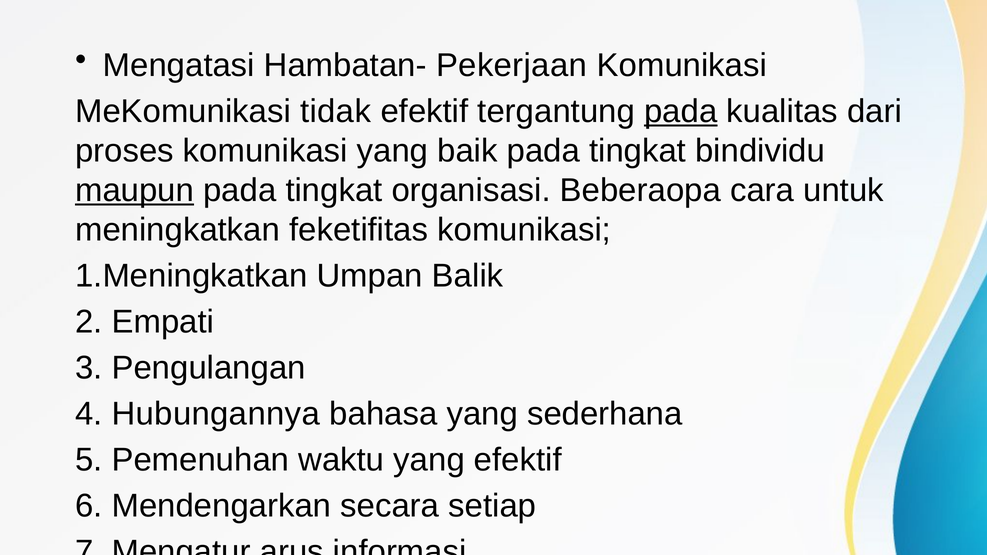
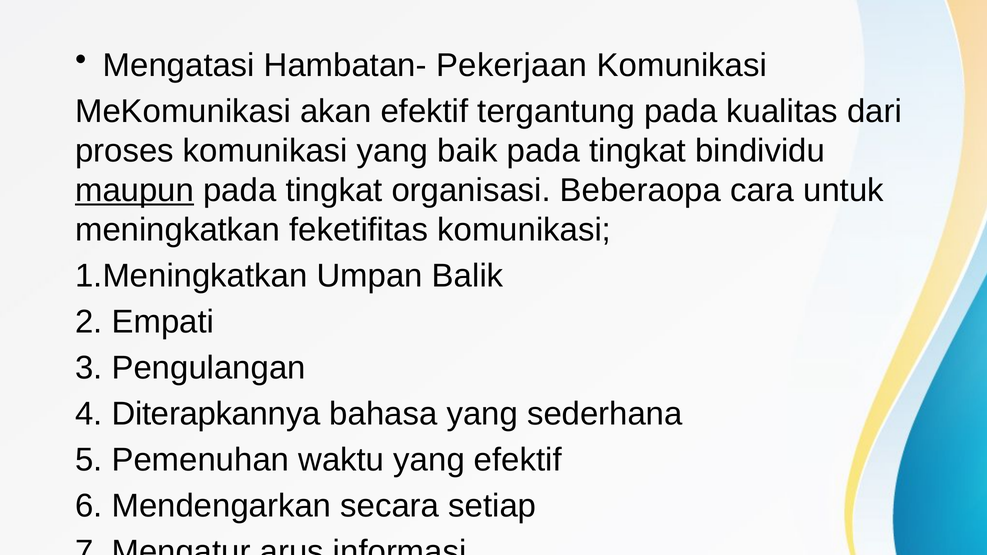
tidak: tidak -> akan
pada at (681, 111) underline: present -> none
Hubungannya: Hubungannya -> Diterapkannya
